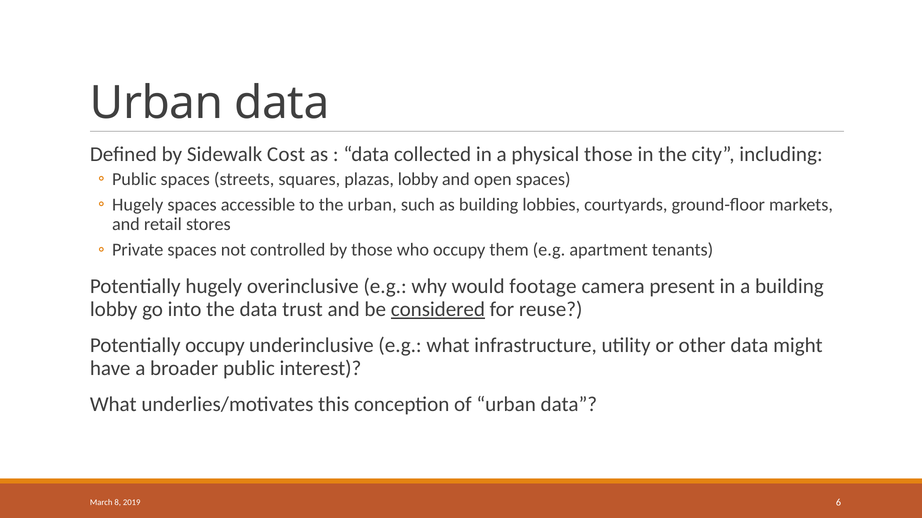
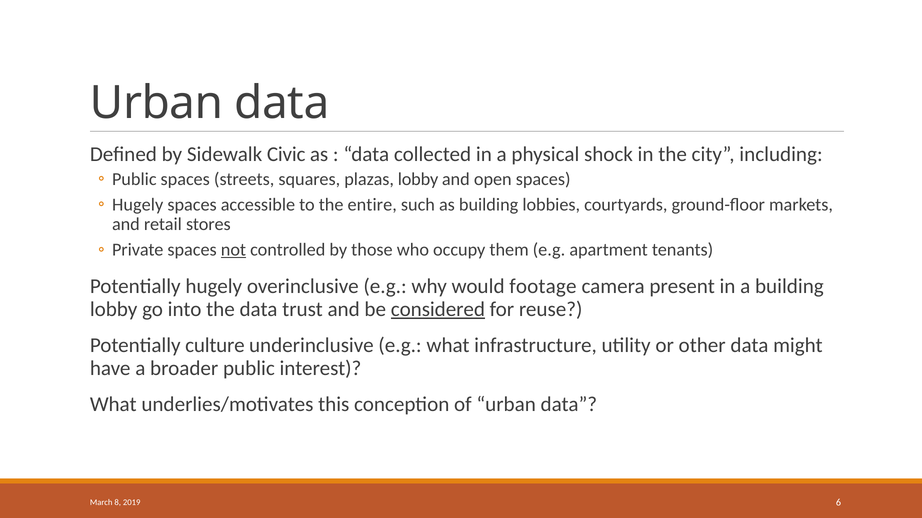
Cost: Cost -> Civic
physical those: those -> shock
the urban: urban -> entire
not underline: none -> present
Potentially occupy: occupy -> culture
